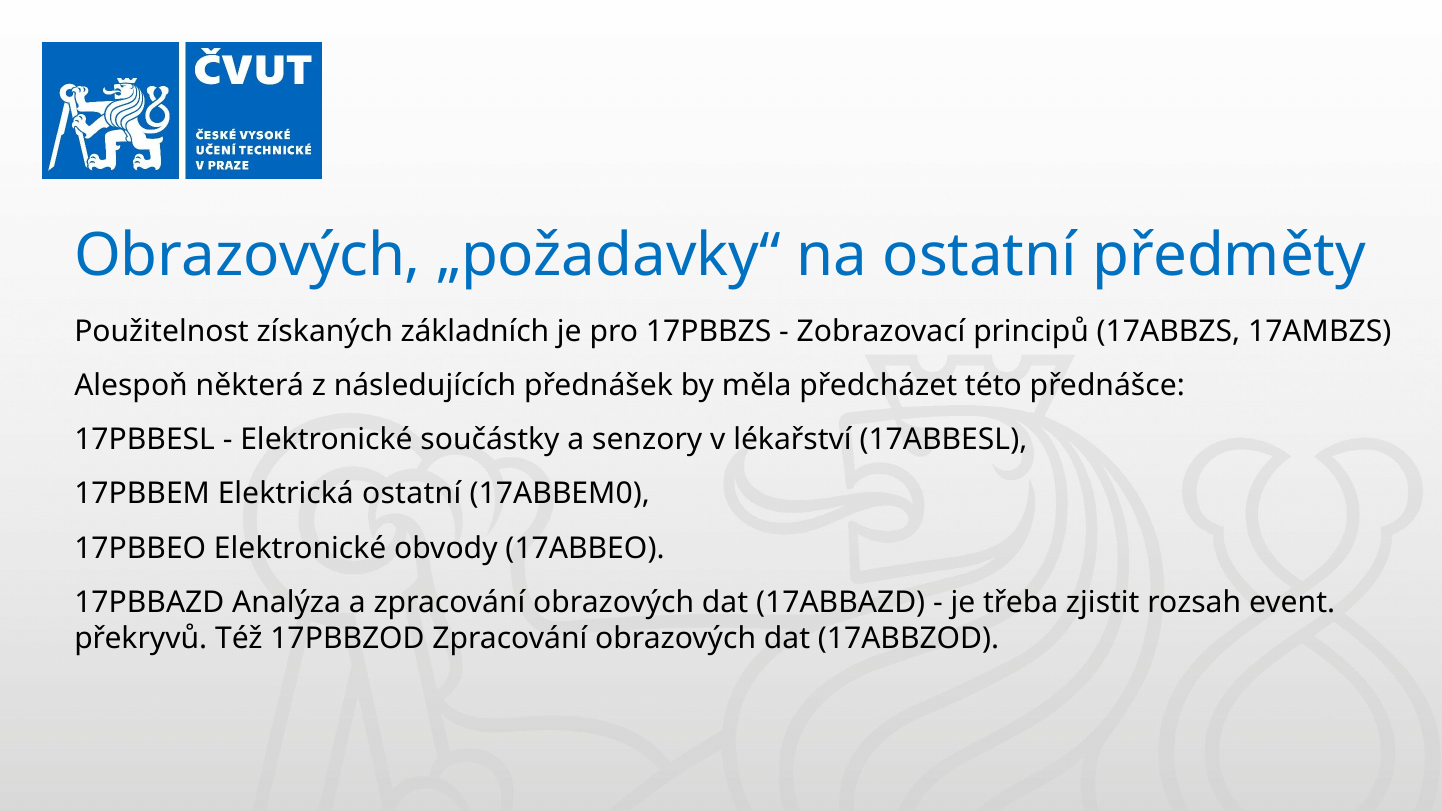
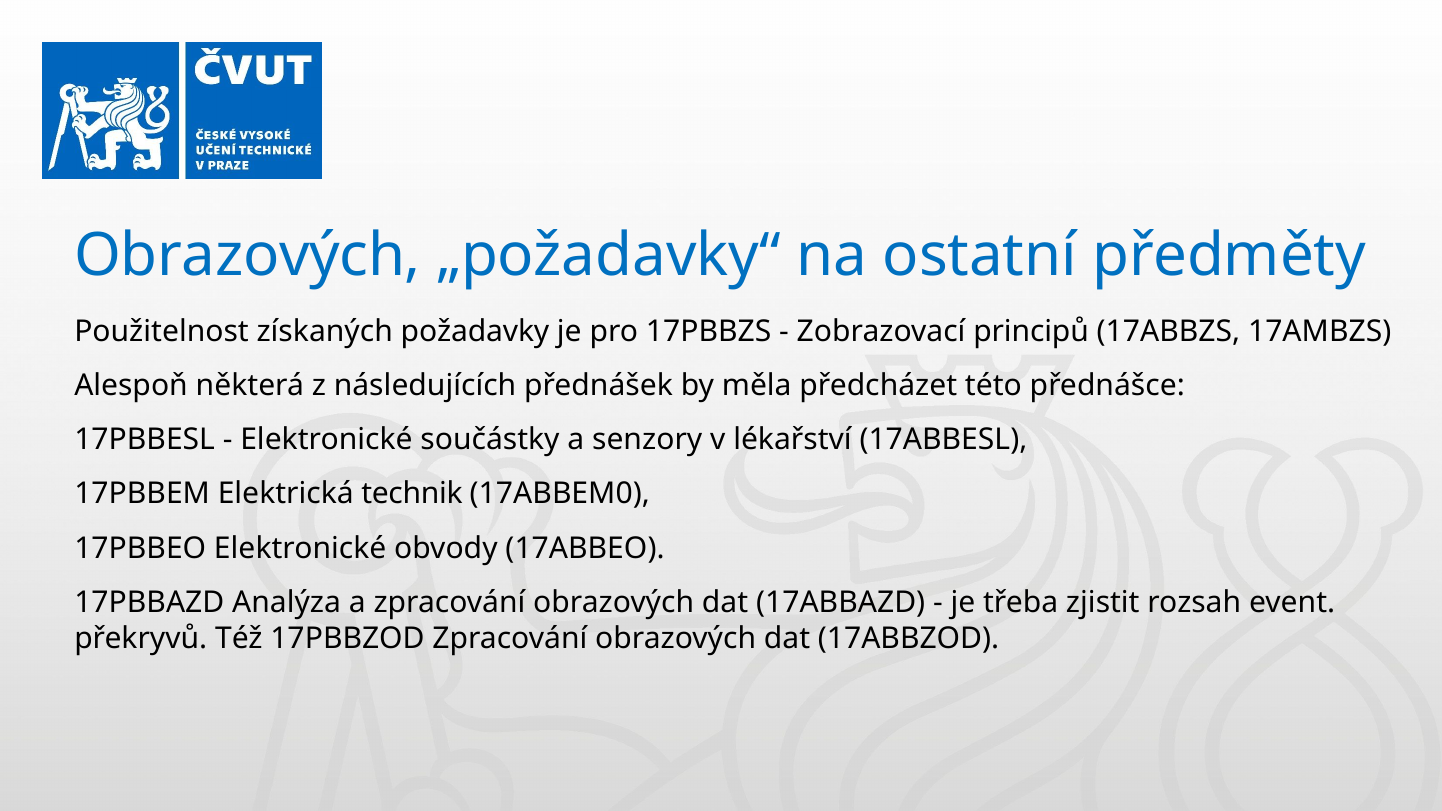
základních: základních -> požadavky
Elektrická ostatní: ostatní -> technik
